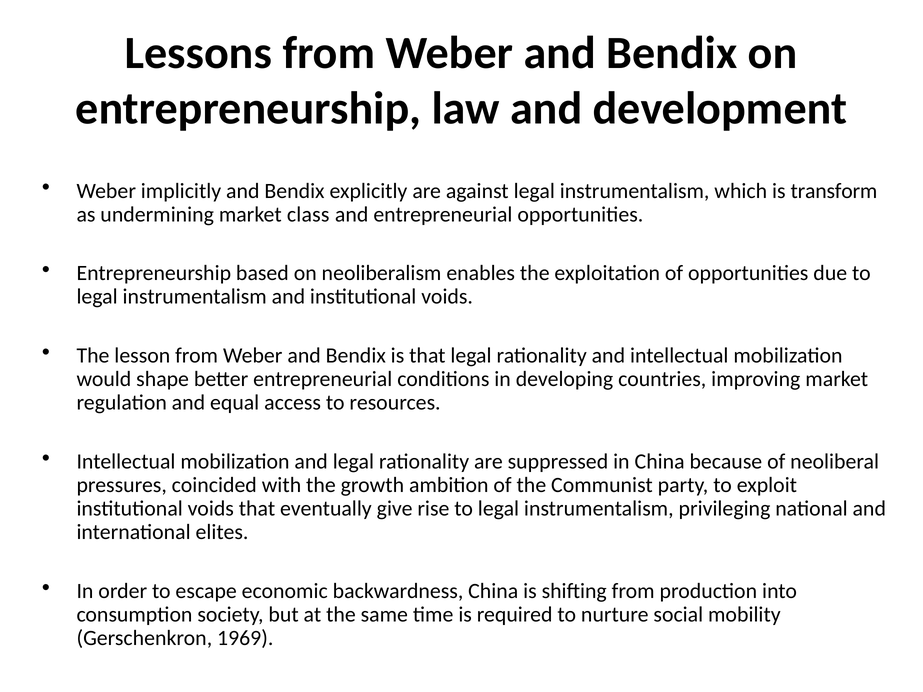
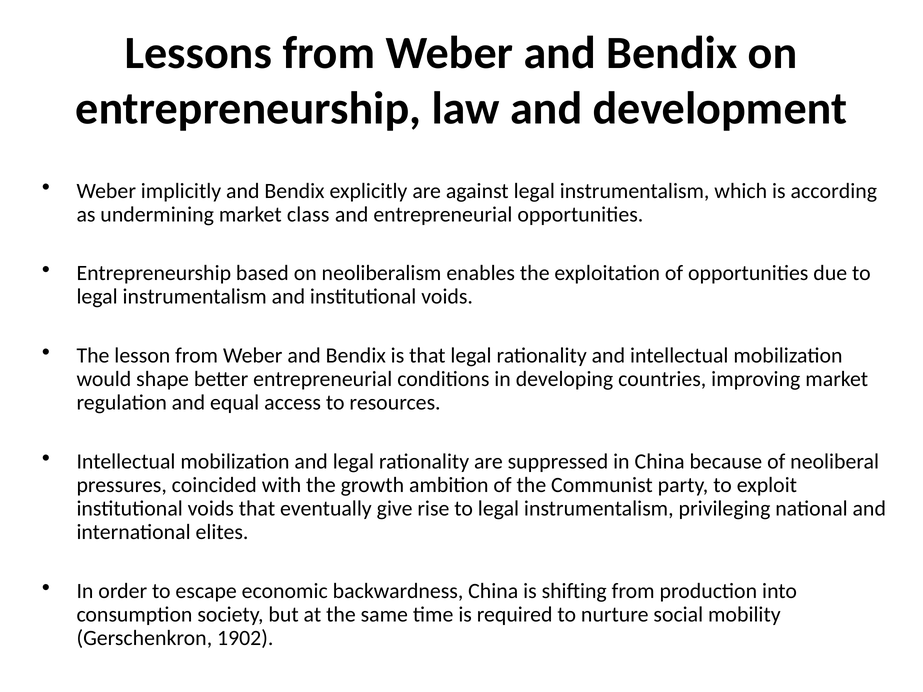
transform: transform -> according
1969: 1969 -> 1902
